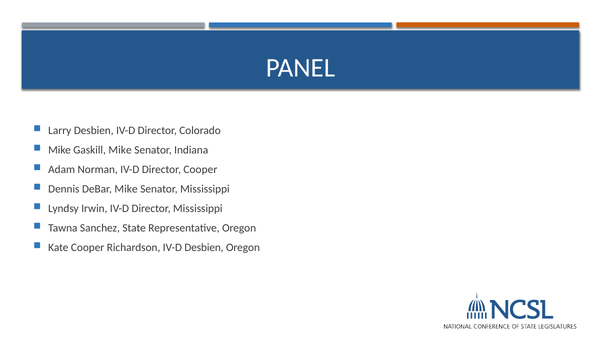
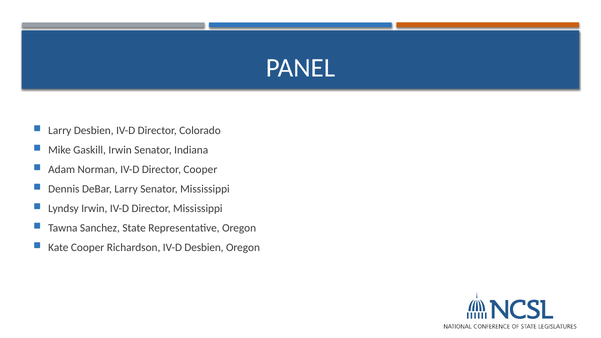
Gaskill Mike: Mike -> Irwin
DeBar Mike: Mike -> Larry
